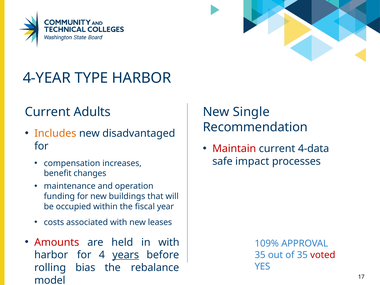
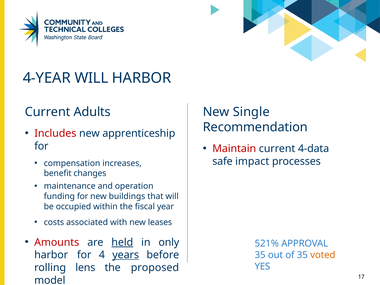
4-YEAR TYPE: TYPE -> WILL
Includes colour: orange -> red
disadvantaged: disadvantaged -> apprenticeship
held underline: none -> present
in with: with -> only
109%: 109% -> 521%
voted colour: red -> orange
bias: bias -> lens
rebalance: rebalance -> proposed
